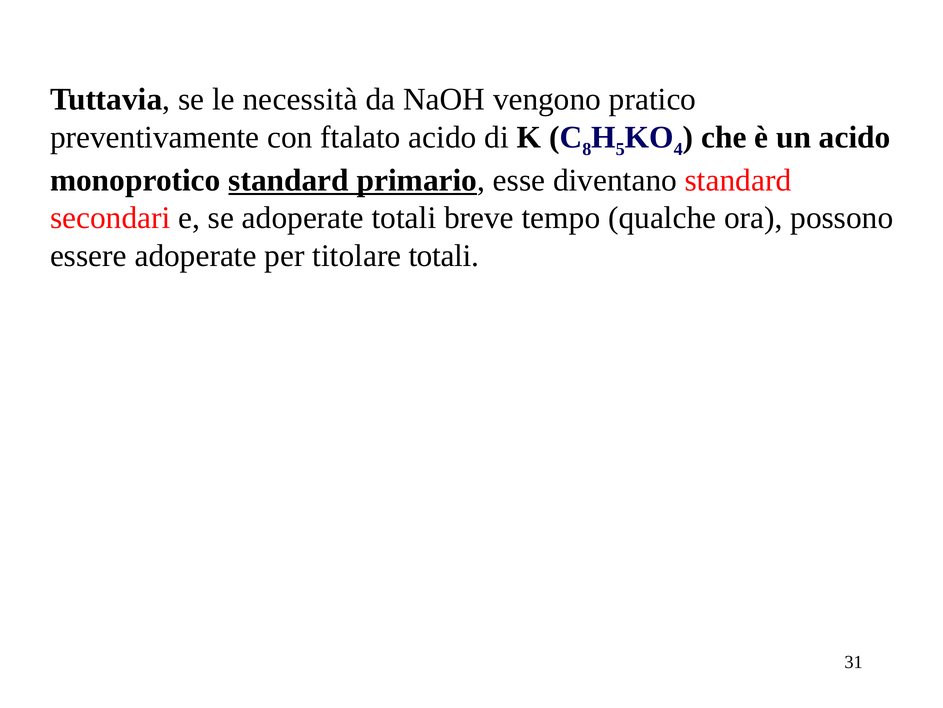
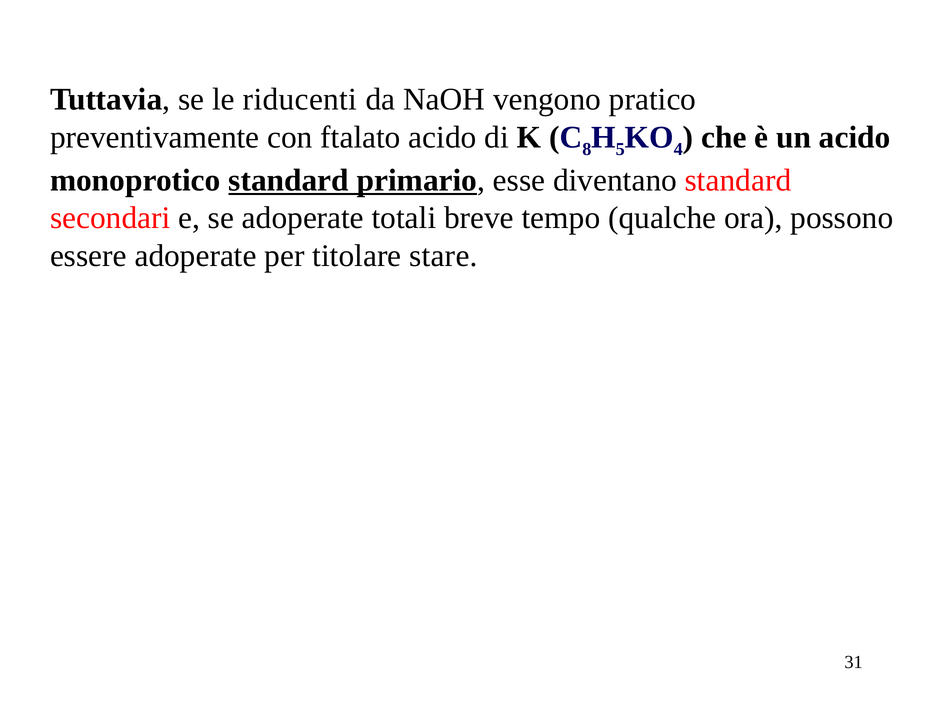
necessità: necessità -> riducenti
titolare totali: totali -> stare
